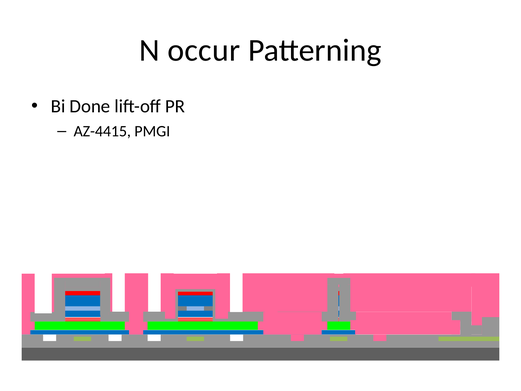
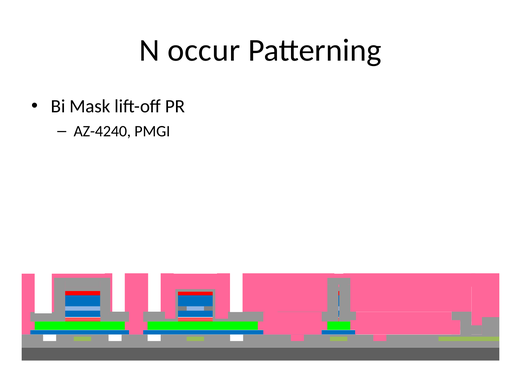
Done: Done -> Mask
AZ-4415: AZ-4415 -> AZ-4240
